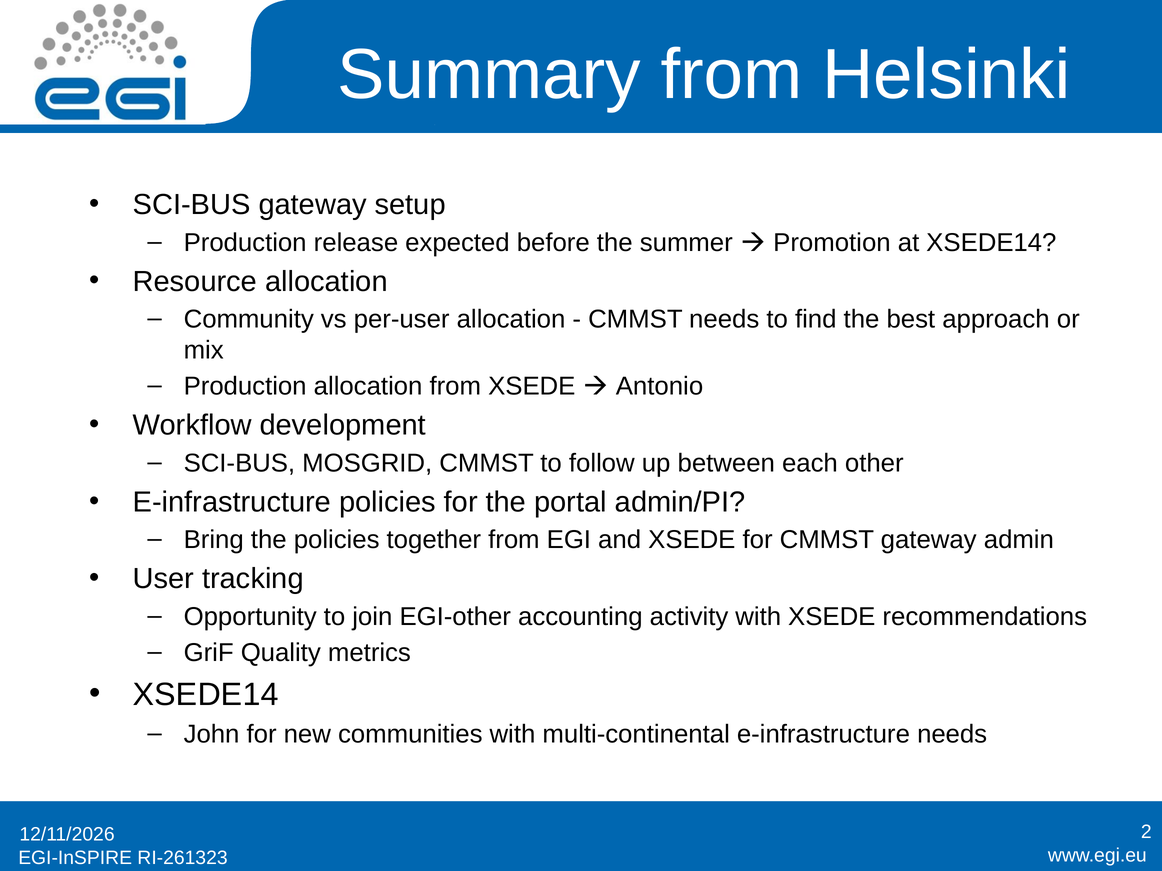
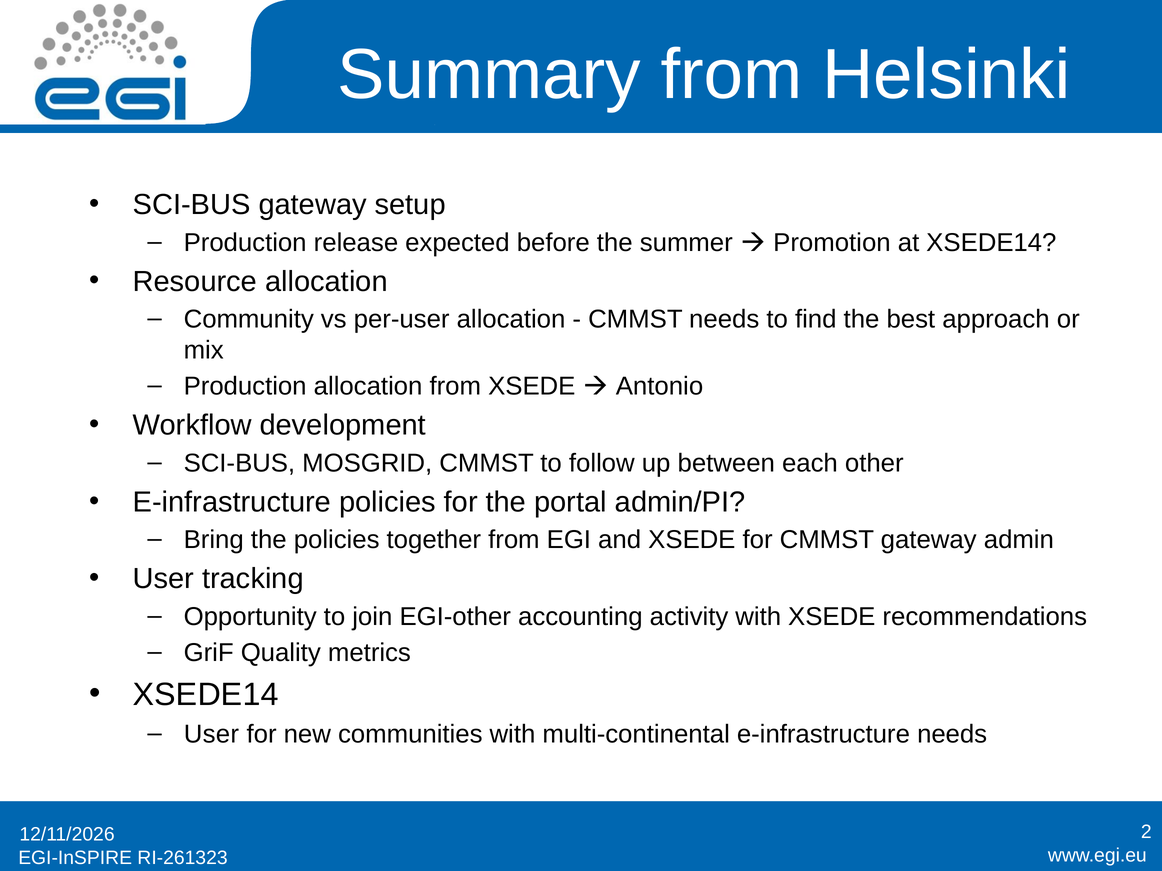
John at (212, 734): John -> User
